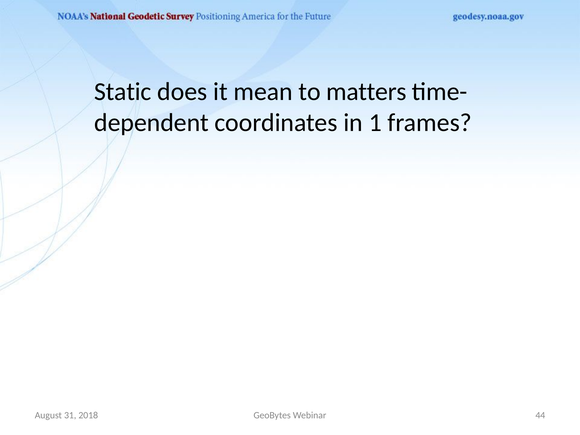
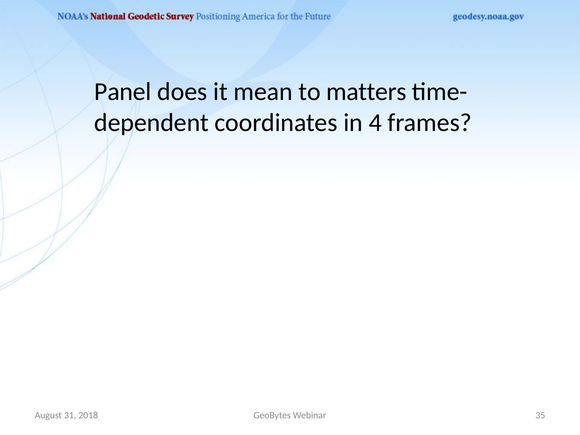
Static: Static -> Panel
1: 1 -> 4
44: 44 -> 35
